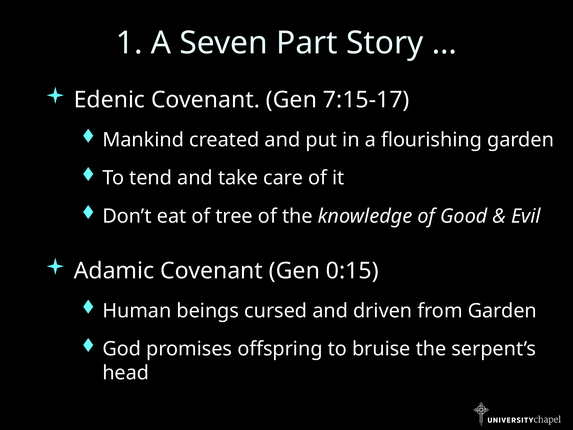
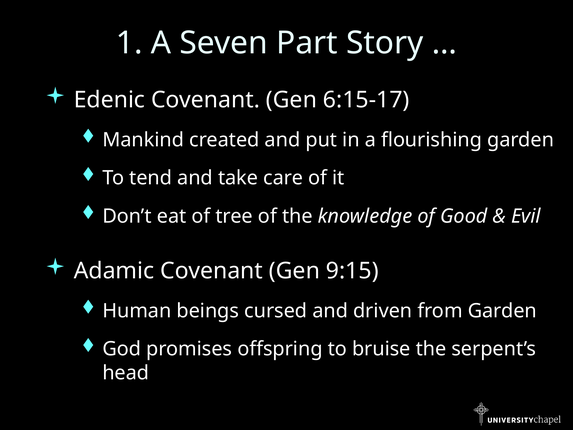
7:15-17: 7:15-17 -> 6:15-17
0:15: 0:15 -> 9:15
